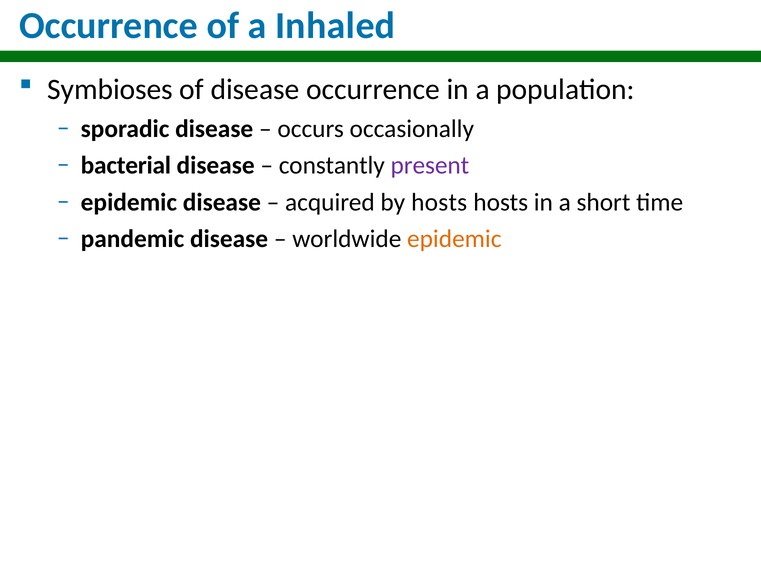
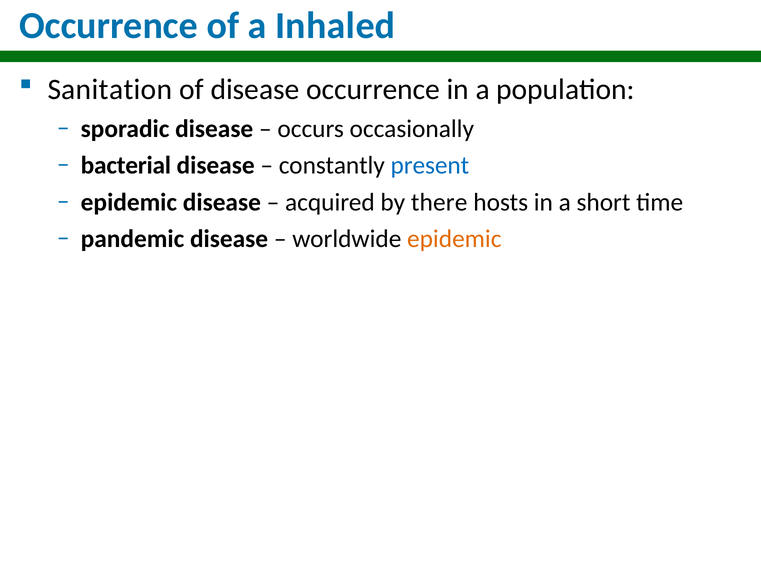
Symbioses: Symbioses -> Sanitation
present colour: purple -> blue
by hosts: hosts -> there
